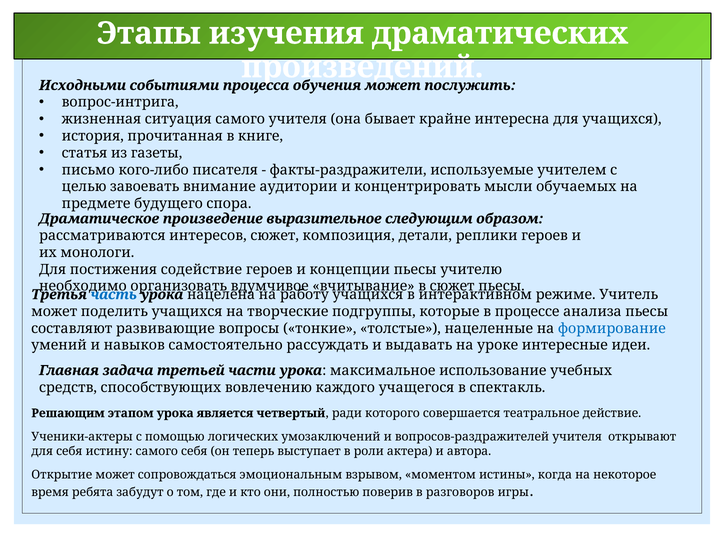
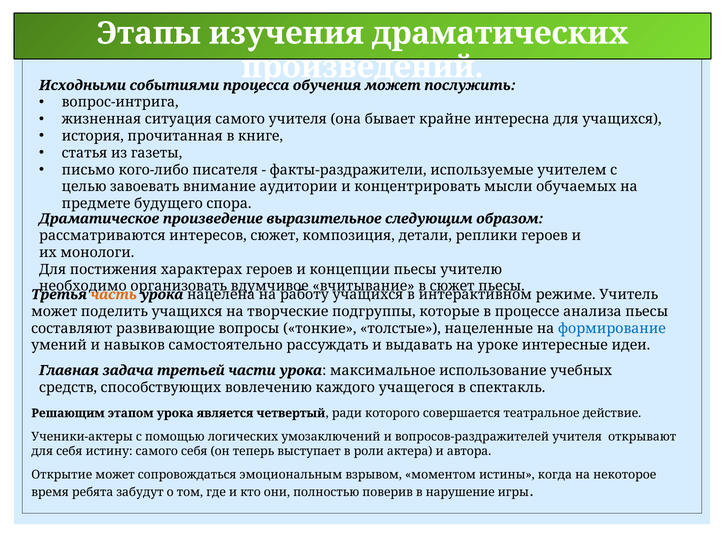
содействие: содействие -> характерах
часть colour: blue -> orange
разговоров: разговоров -> нарушение
